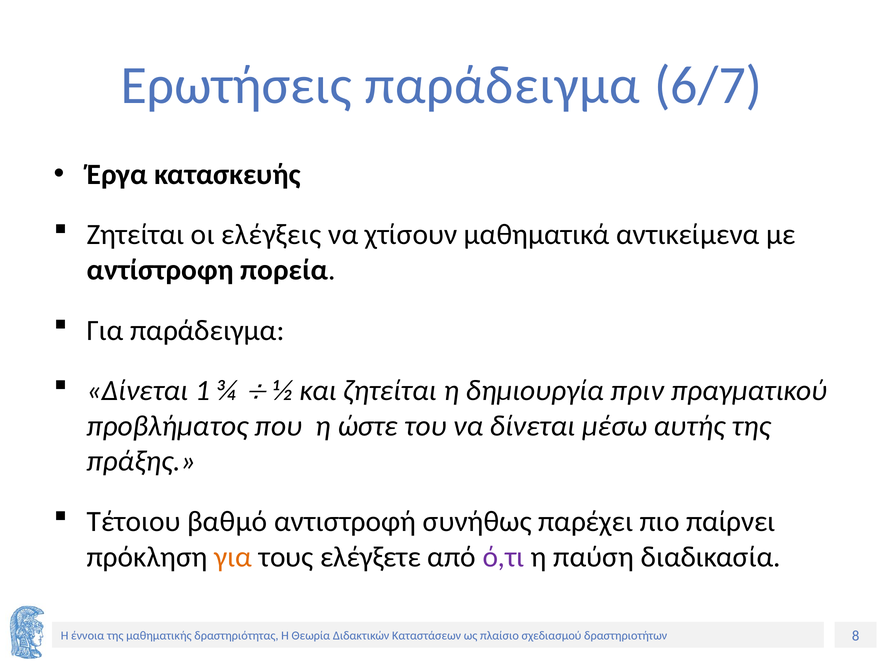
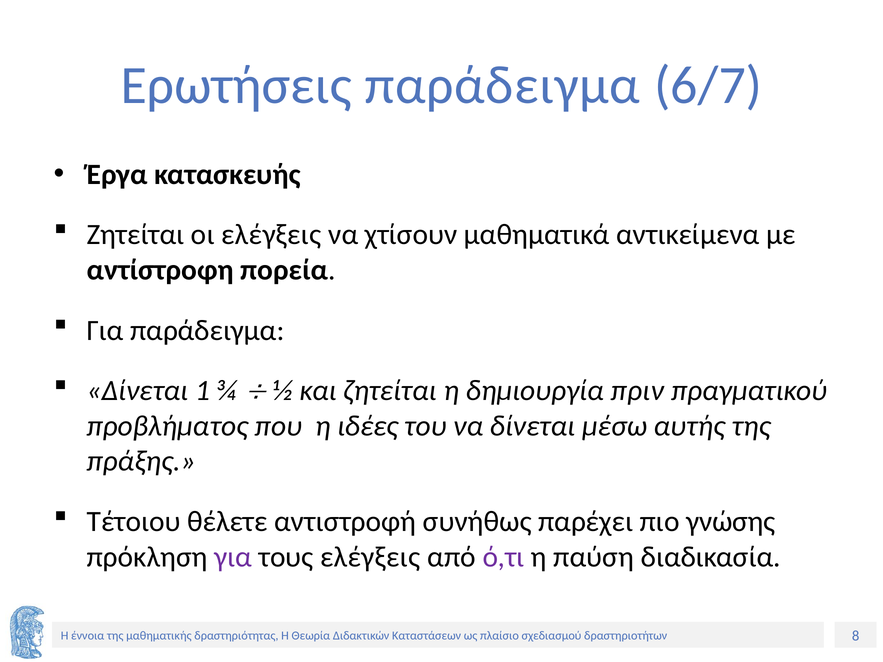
ώστε: ώστε -> ιδέες
βαθμό: βαθμό -> θέλετε
παίρνει: παίρνει -> γνώσης
για at (233, 557) colour: orange -> purple
τους ελέγξετε: ελέγξετε -> ελέγξεις
